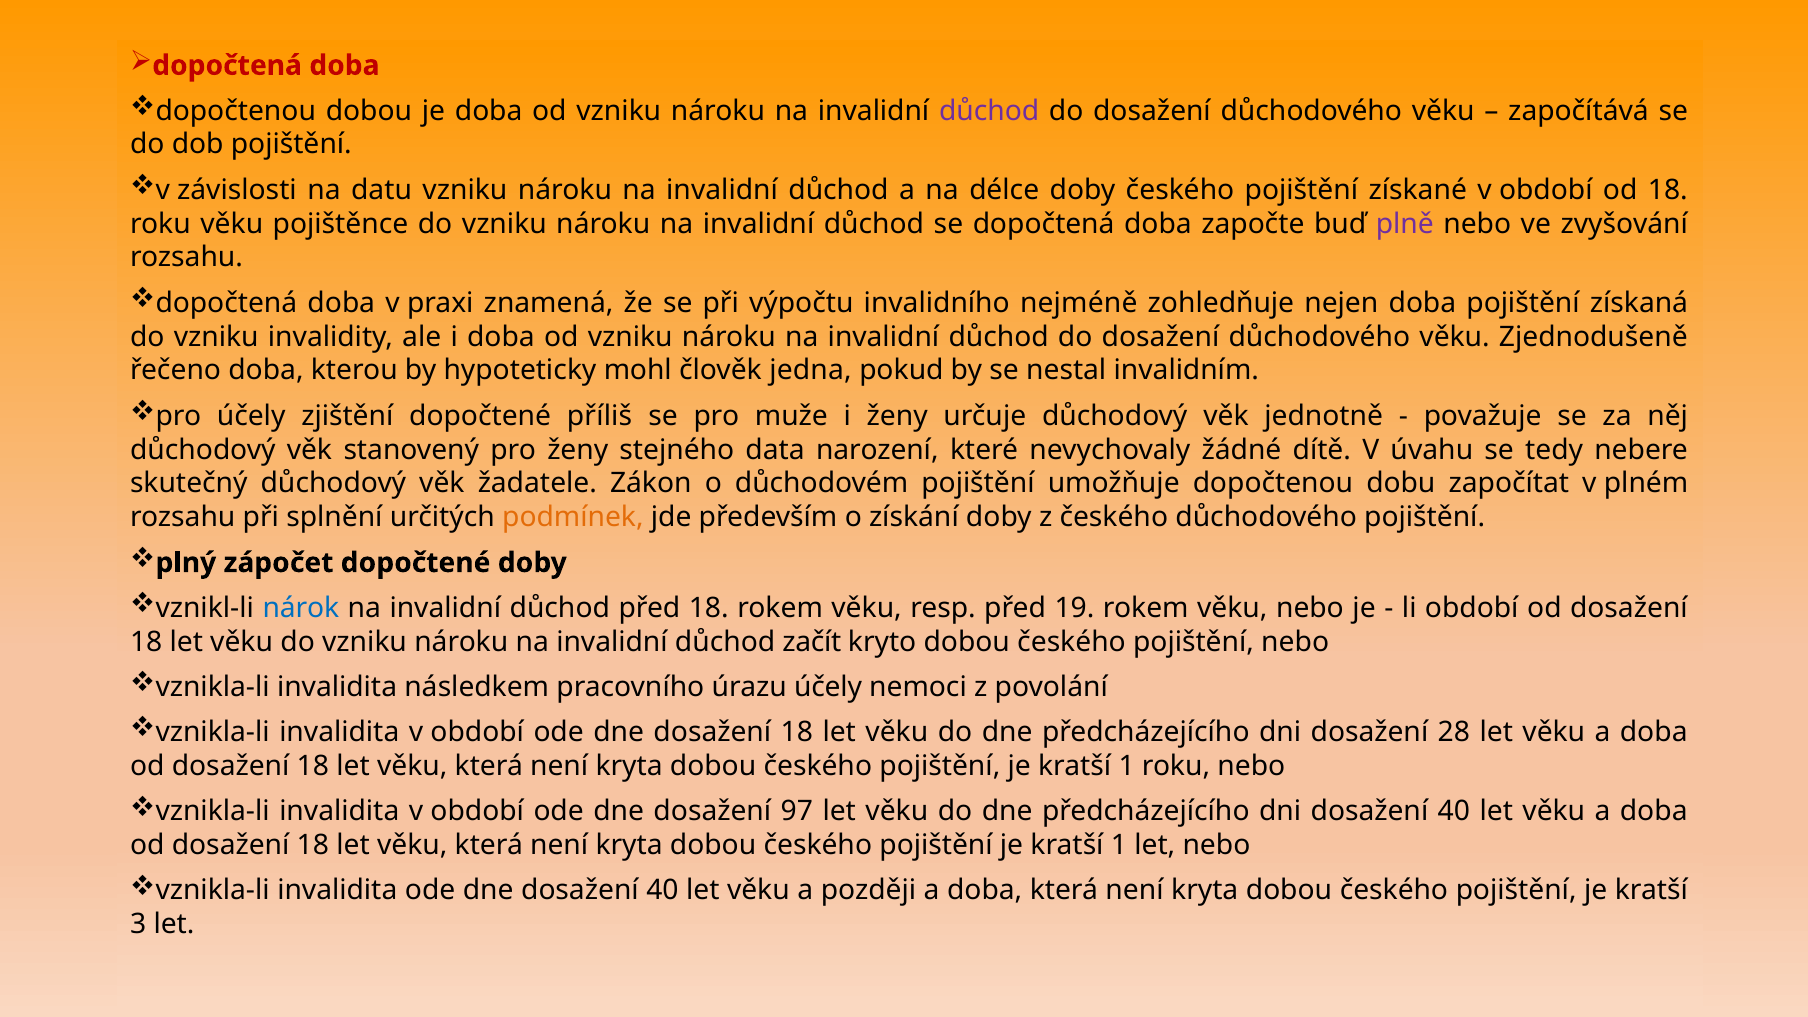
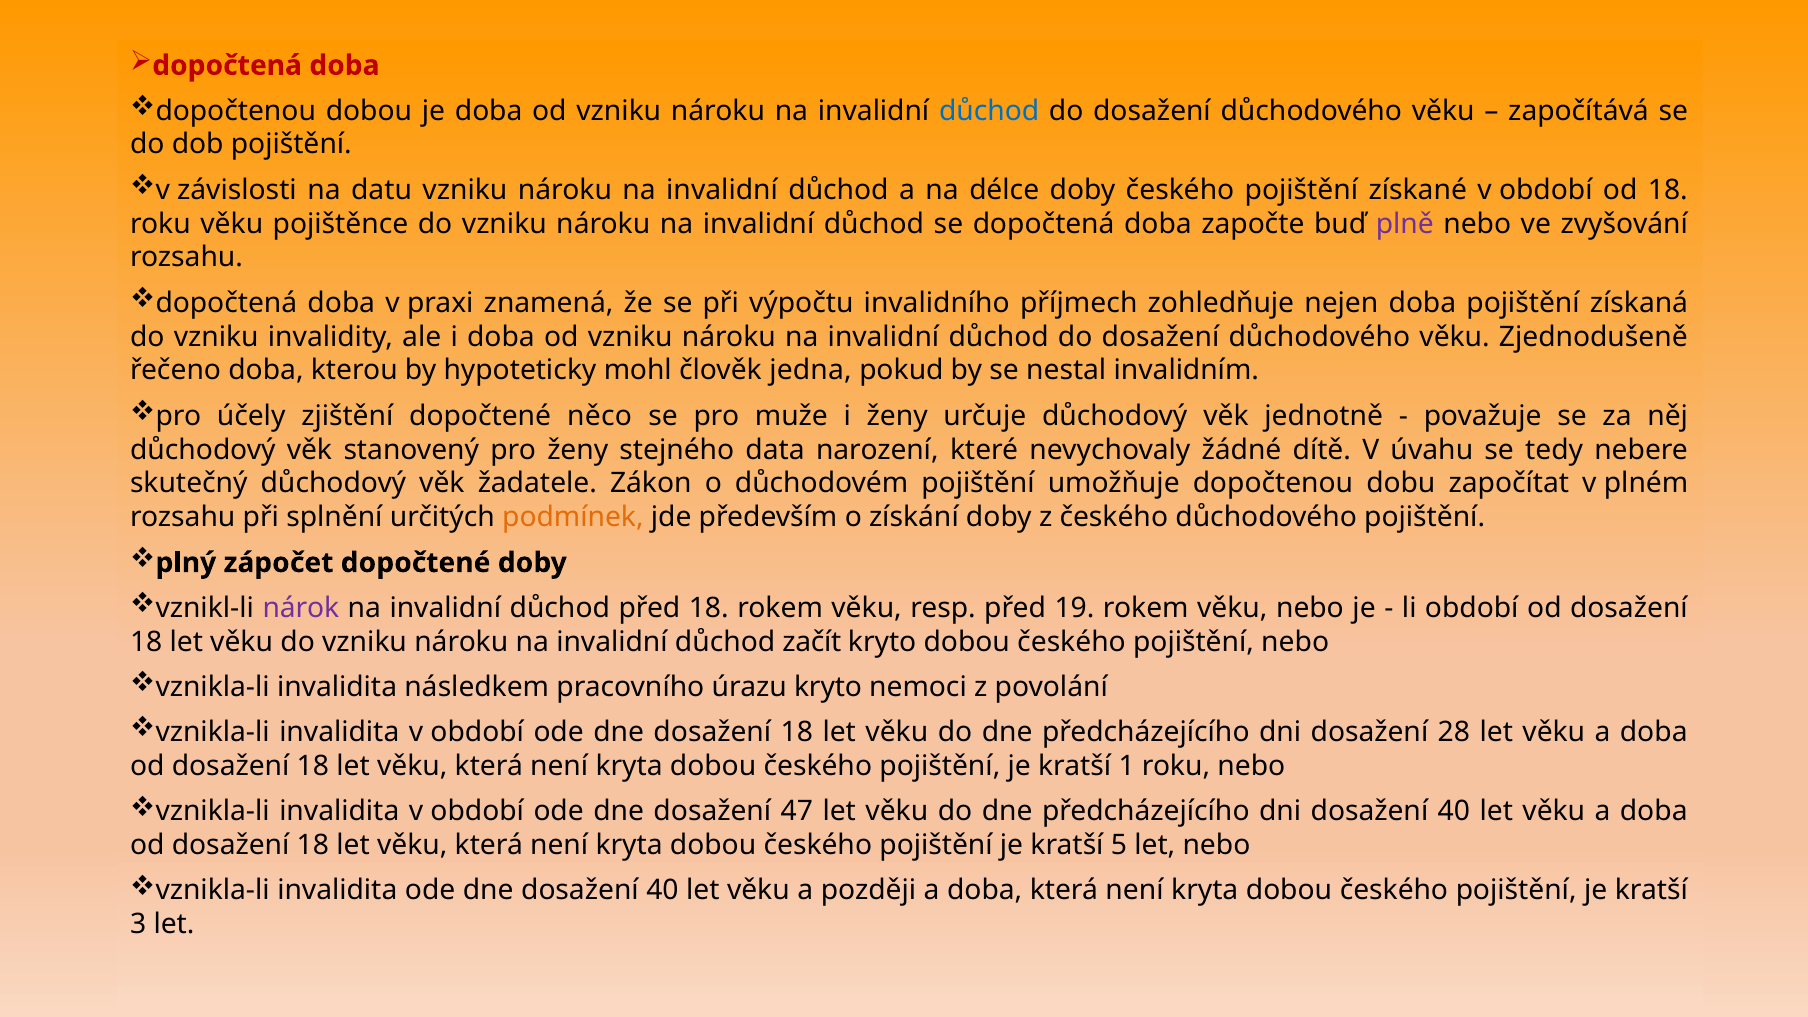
důchod at (989, 111) colour: purple -> blue
nejméně: nejméně -> příjmech
příliš: příliš -> něco
nárok colour: blue -> purple
úrazu účely: účely -> kryto
97: 97 -> 47
1 at (1119, 845): 1 -> 5
